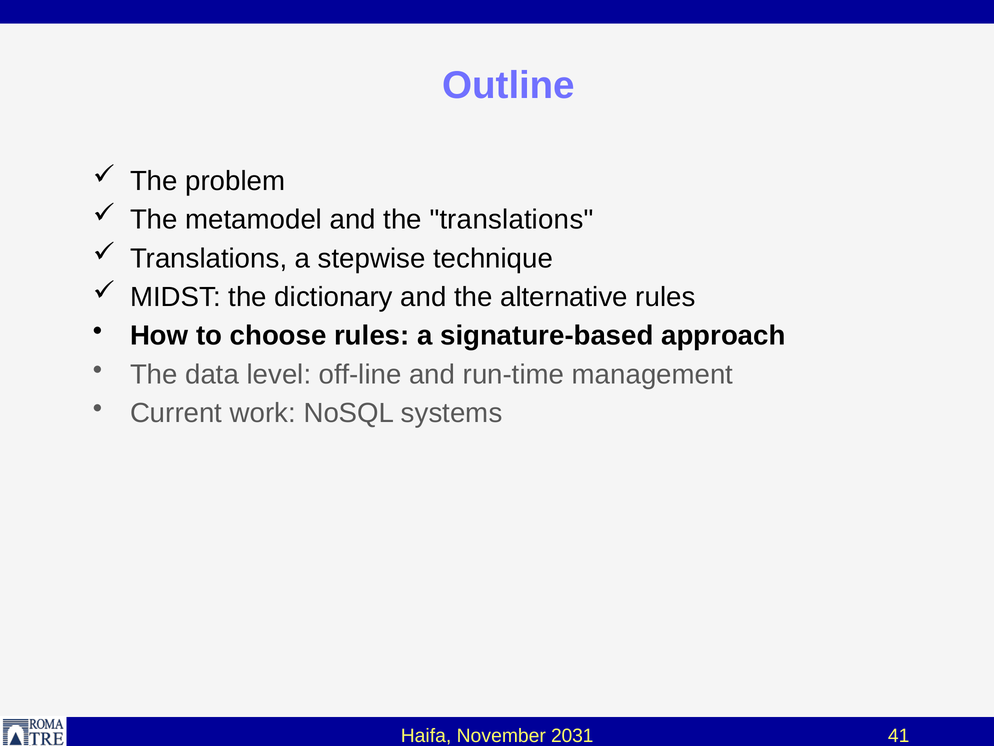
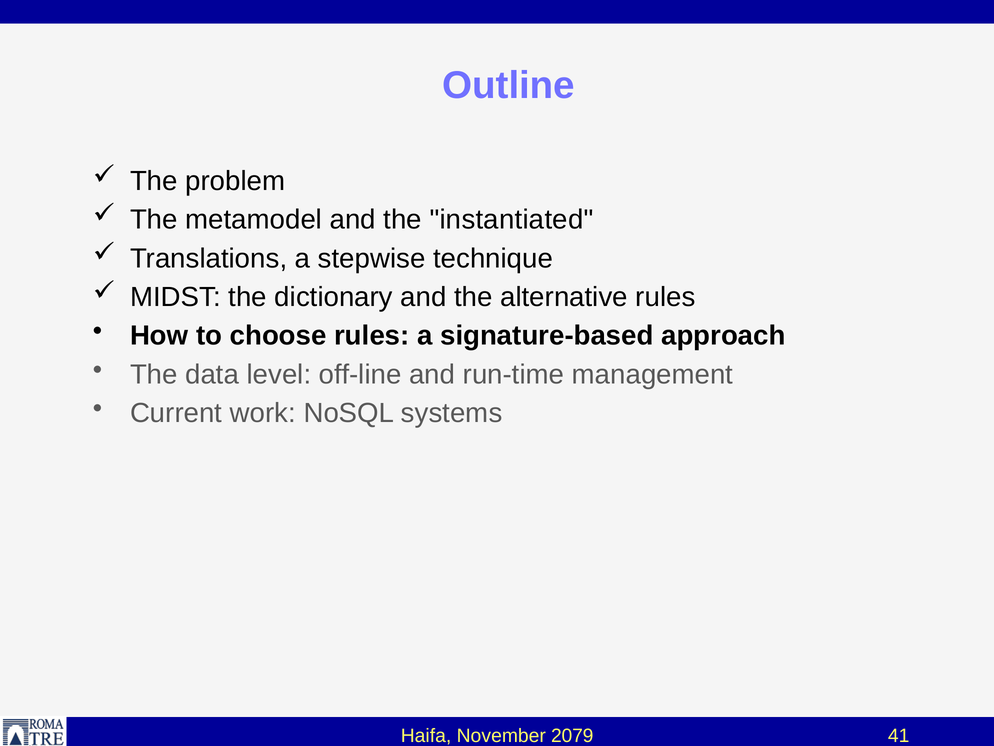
the translations: translations -> instantiated
2031: 2031 -> 2079
